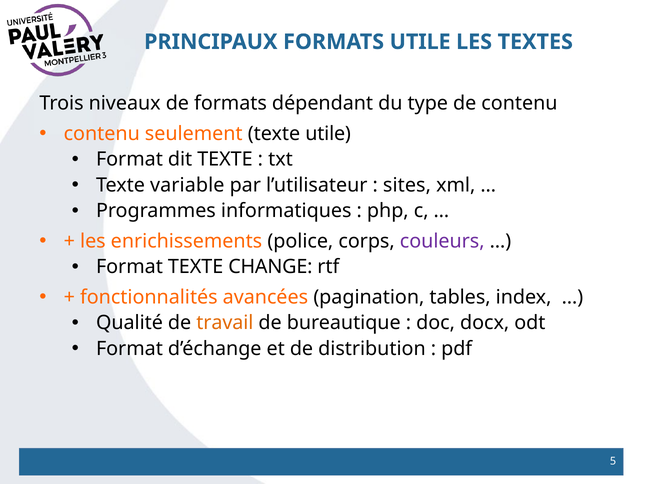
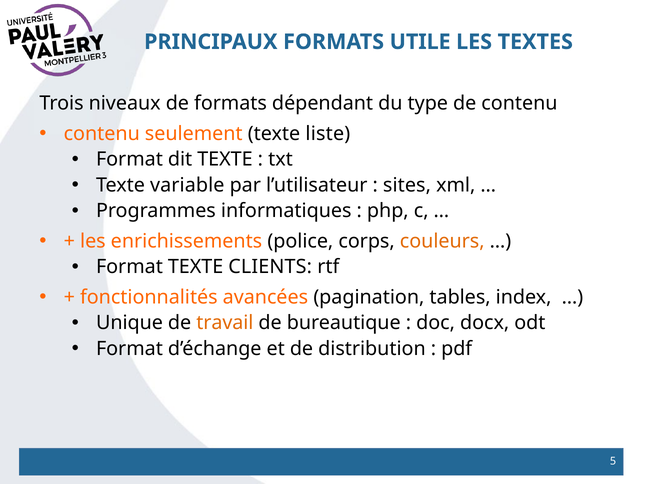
texte utile: utile -> liste
couleurs colour: purple -> orange
CHANGE: CHANGE -> CLIENTS
Qualité: Qualité -> Unique
